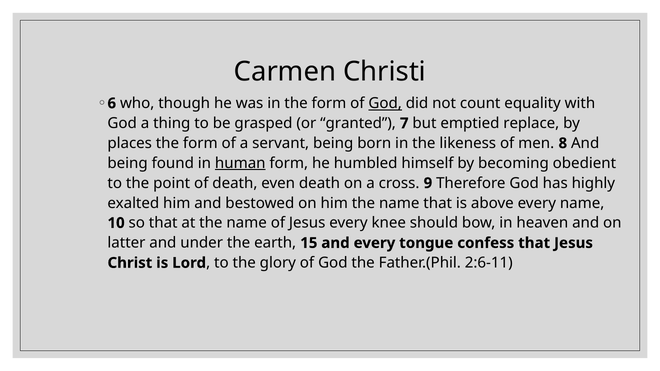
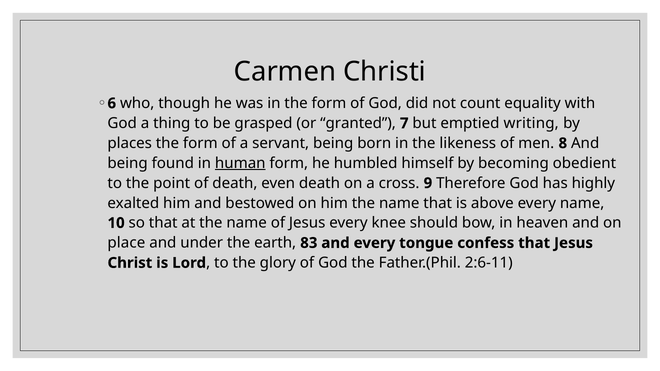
God at (385, 103) underline: present -> none
replace: replace -> writing
latter: latter -> place
15: 15 -> 83
